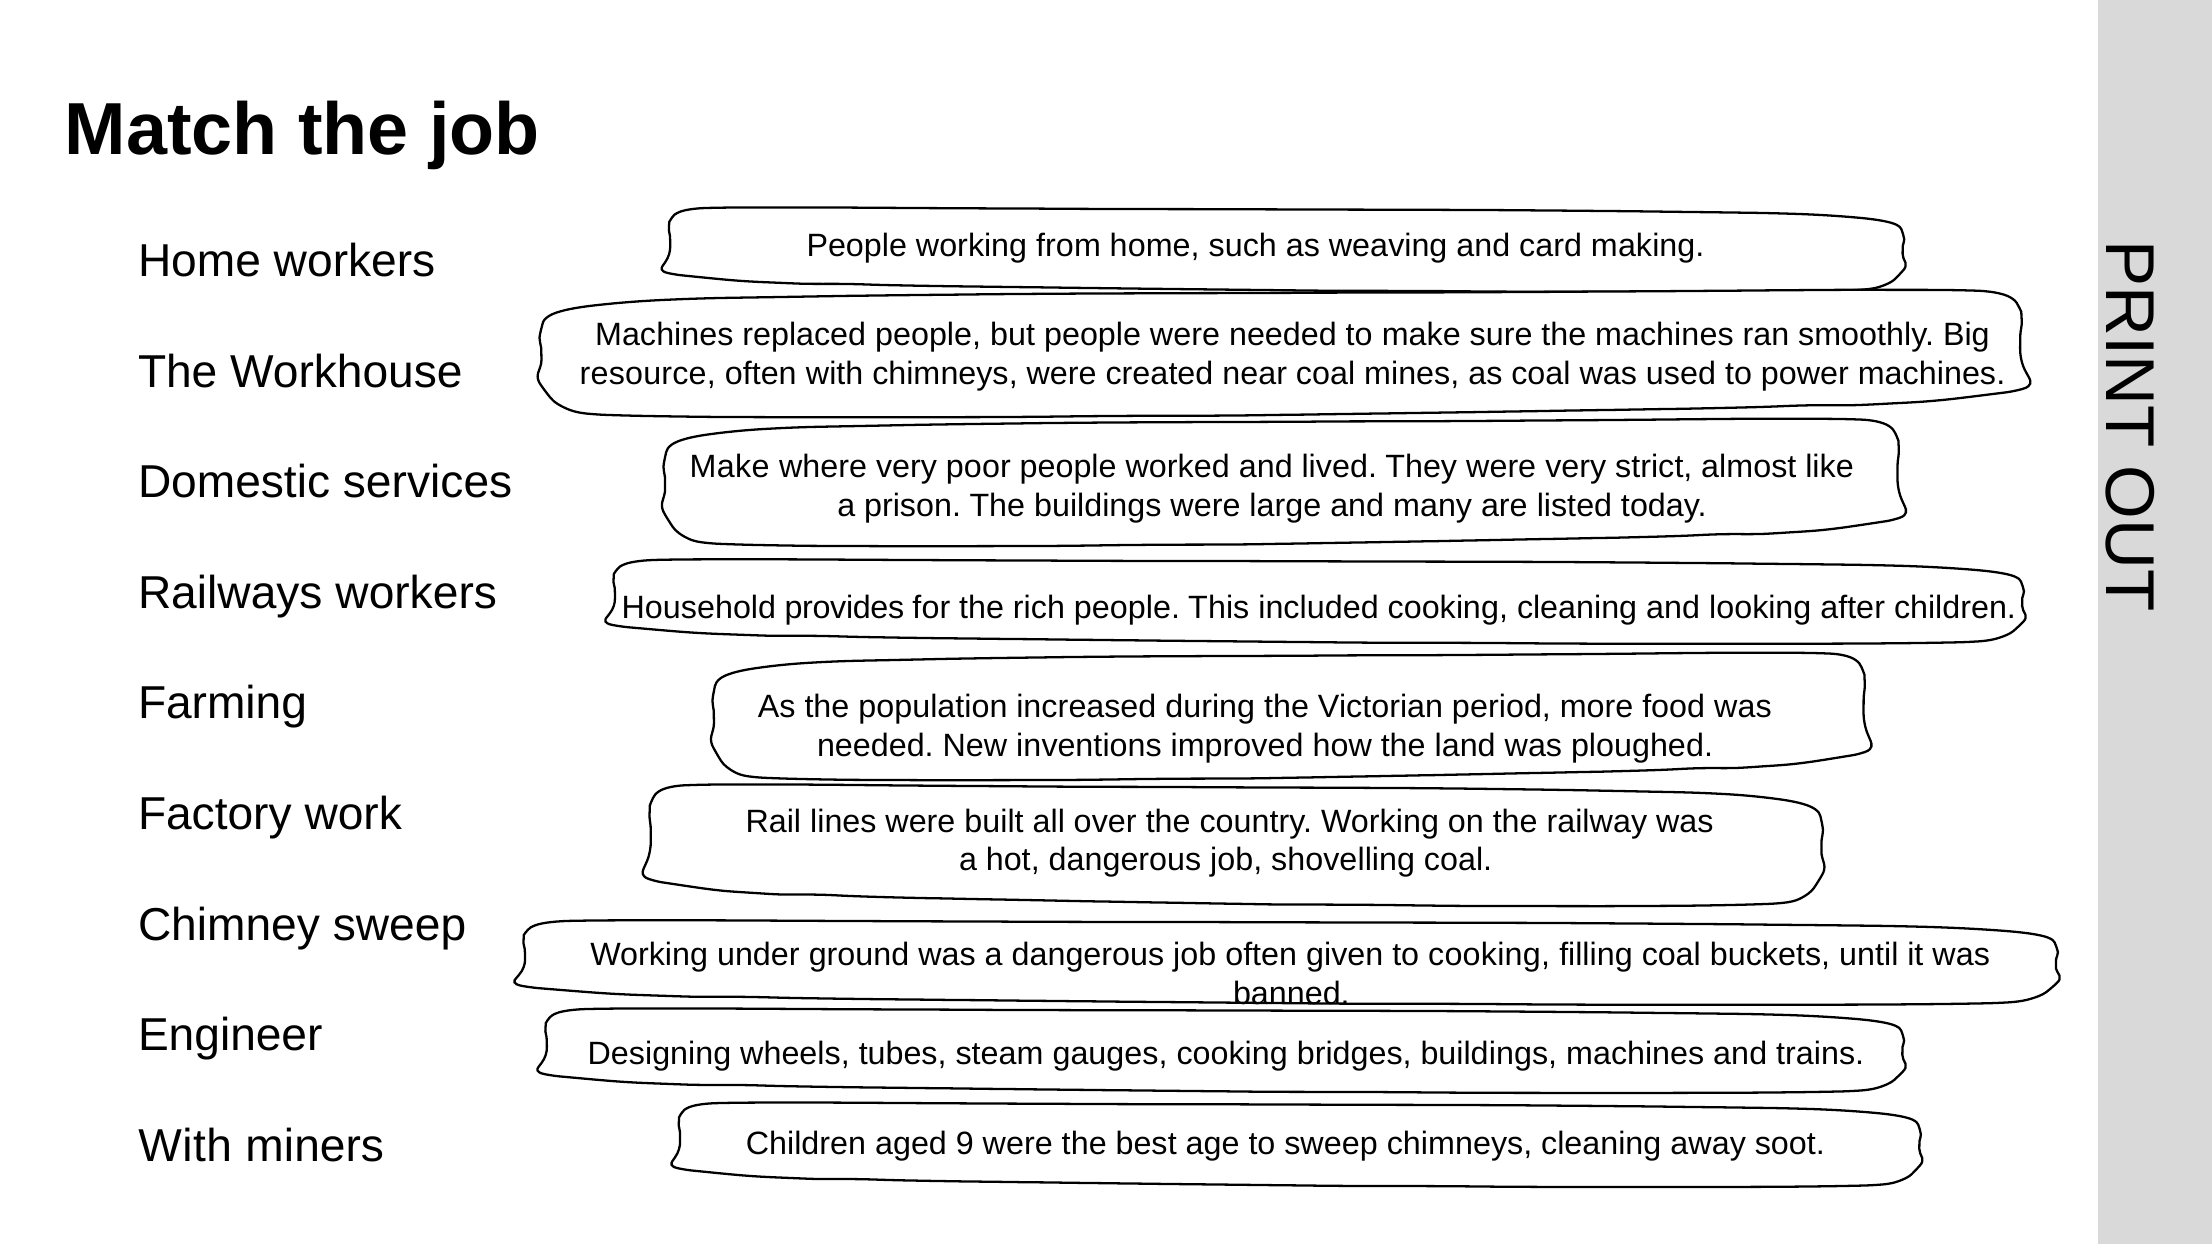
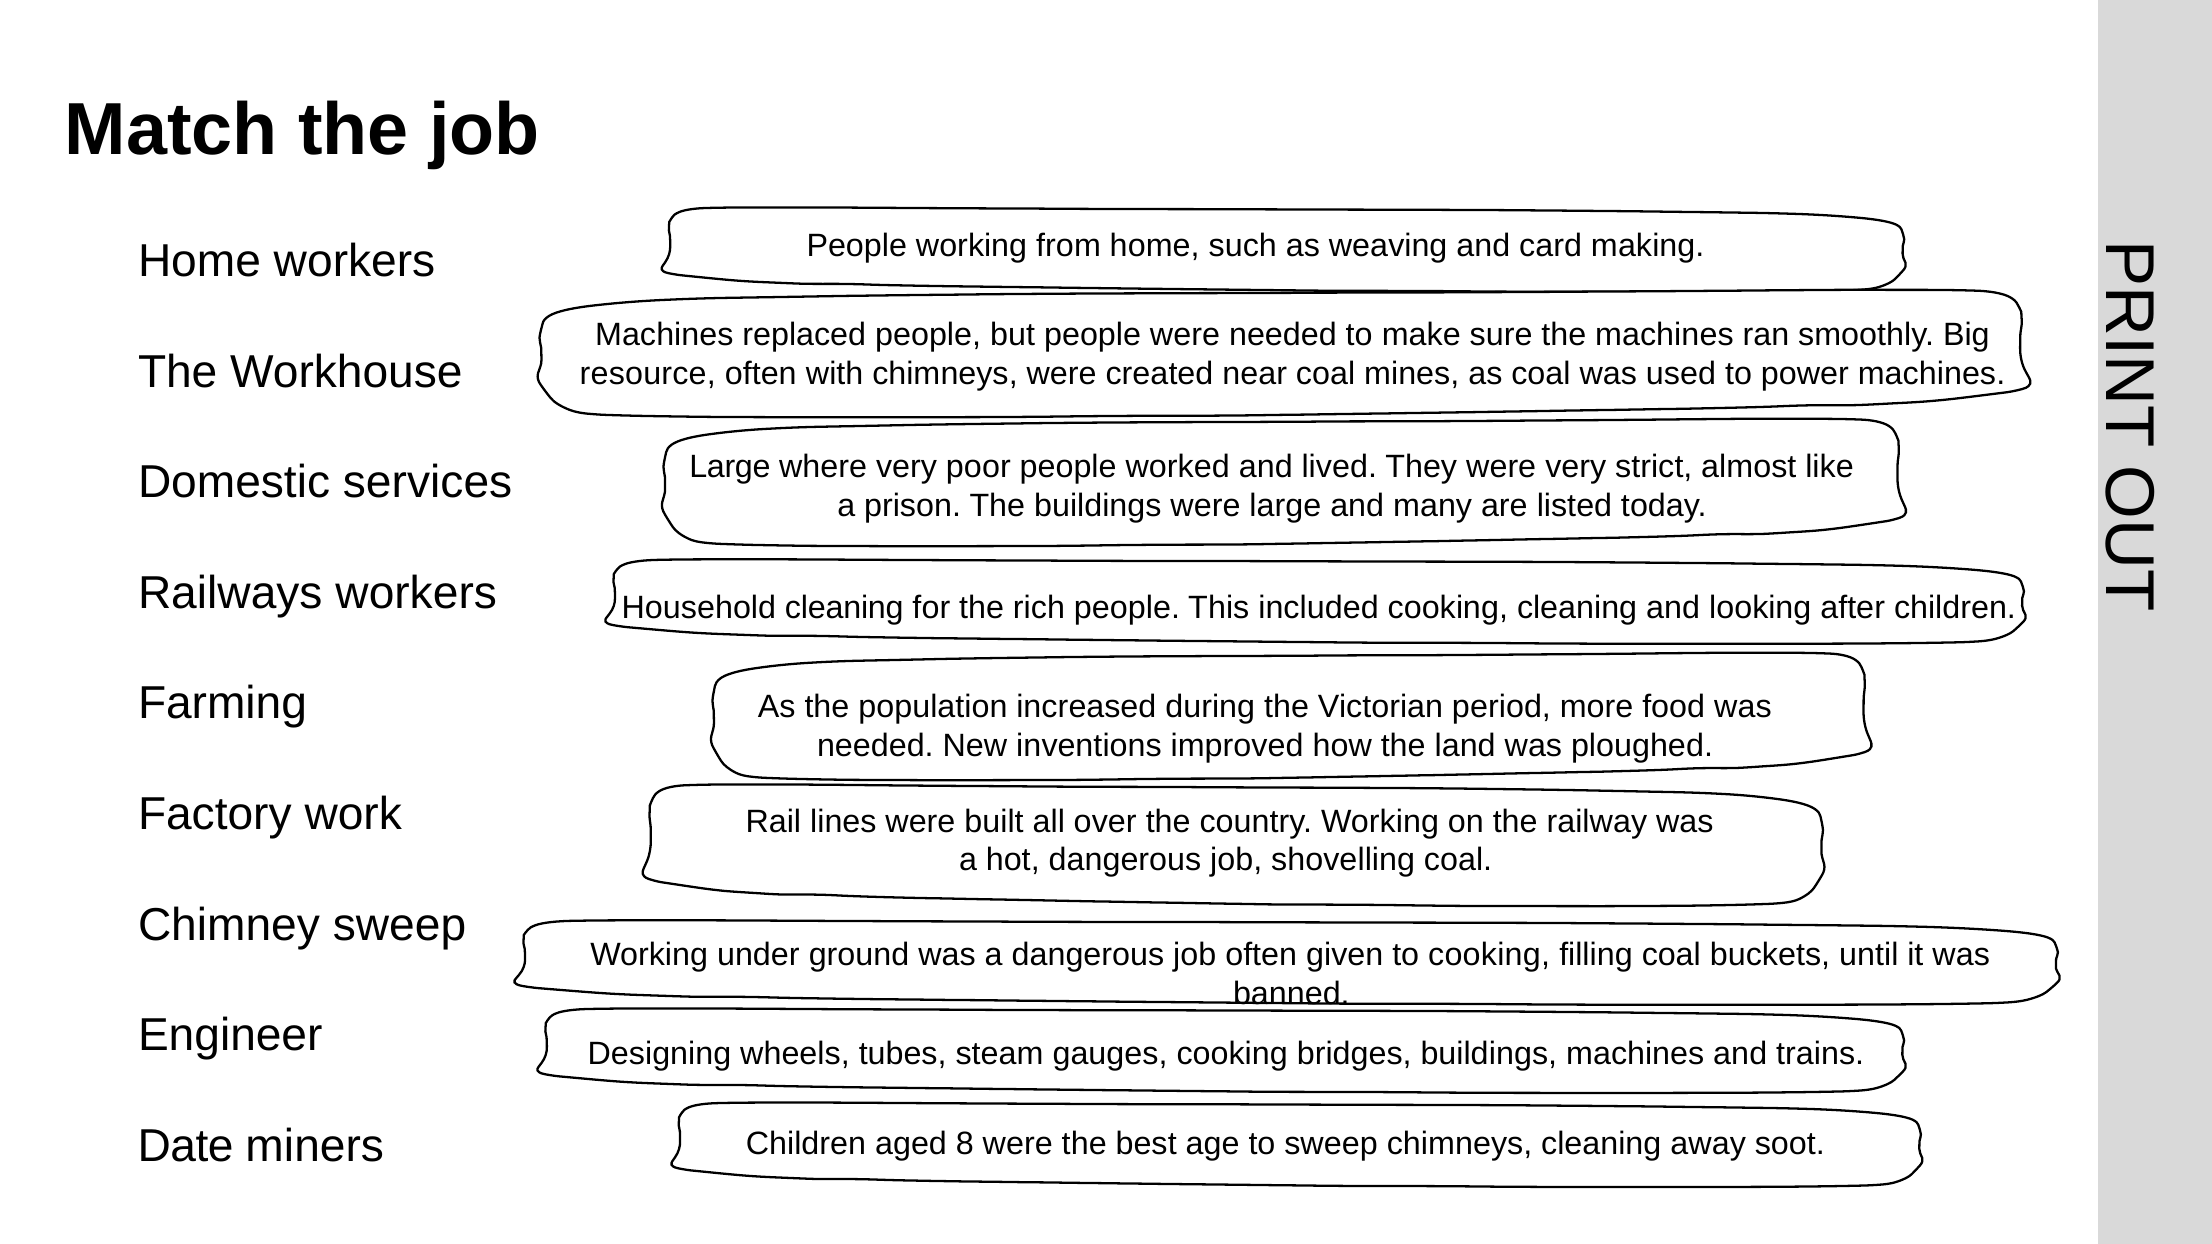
Make at (730, 467): Make -> Large
Household provides: provides -> cleaning
With at (185, 1146): With -> Date
9: 9 -> 8
